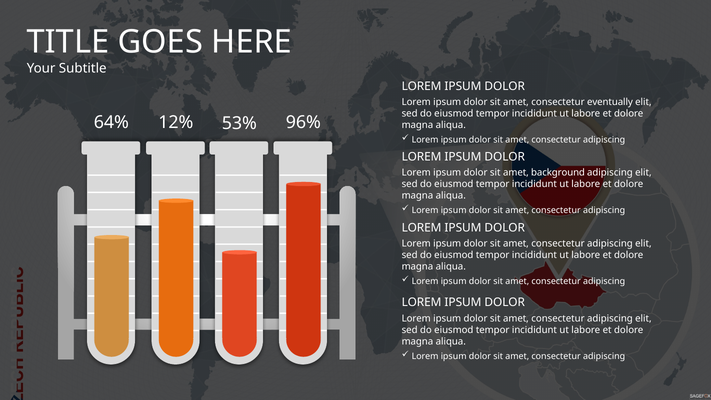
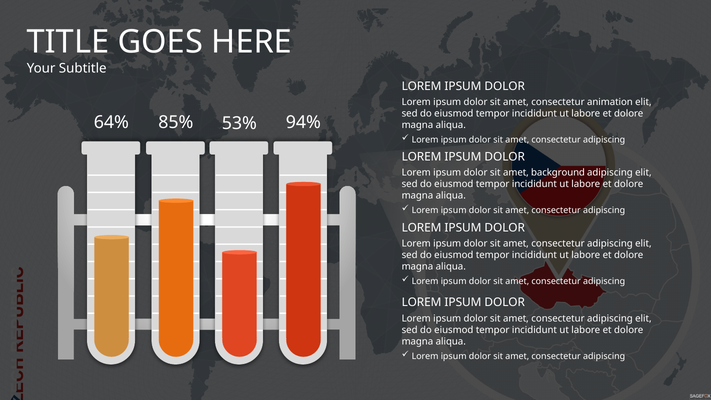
eventually: eventually -> animation
12%: 12% -> 85%
96%: 96% -> 94%
